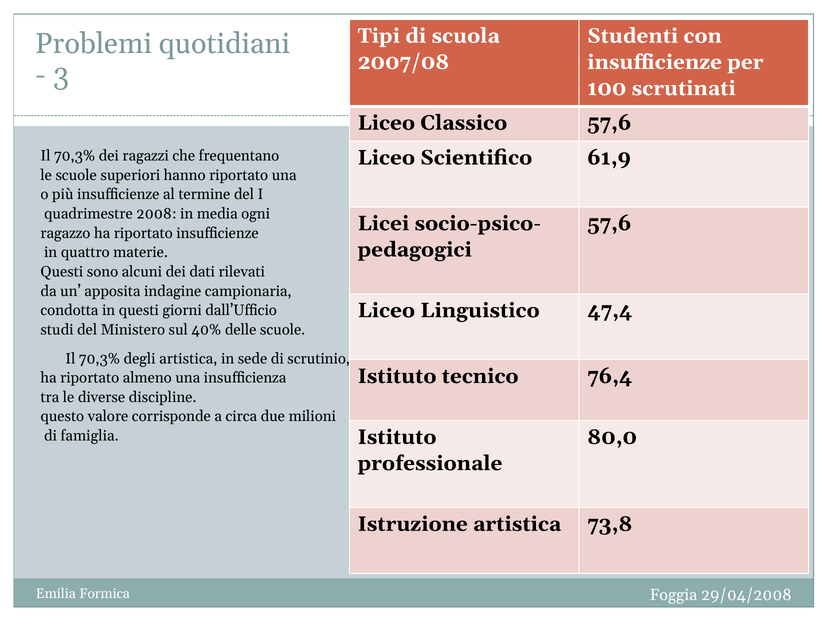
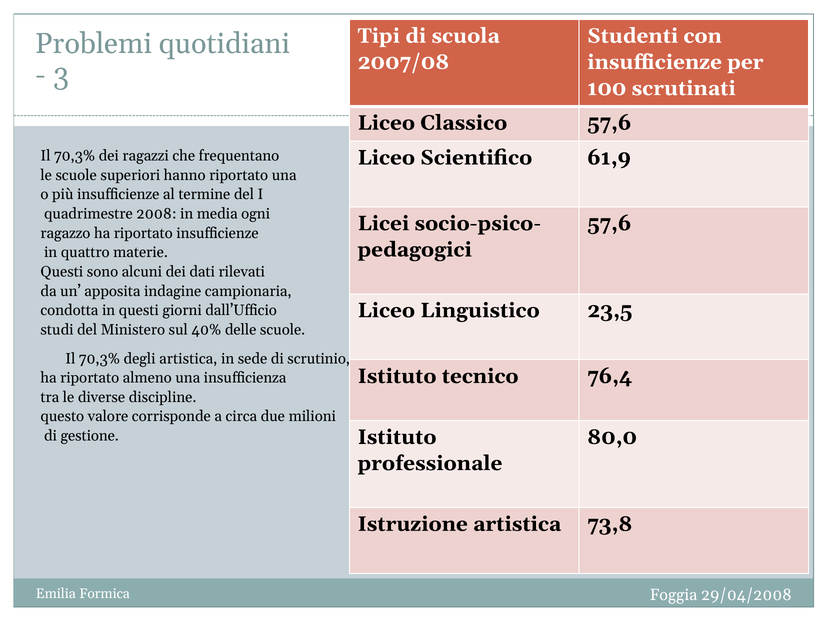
47,4: 47,4 -> 23,5
famiglia: famiglia -> gestione
